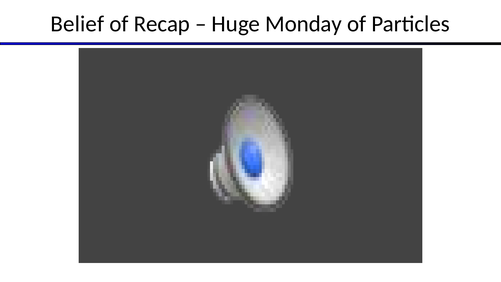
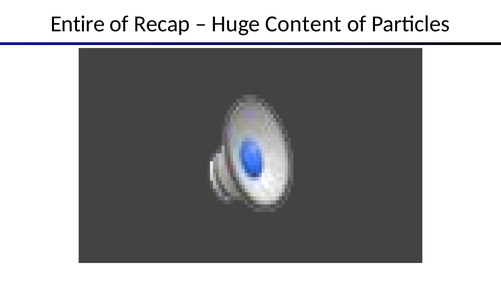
Belief: Belief -> Entire
Monday: Monday -> Content
